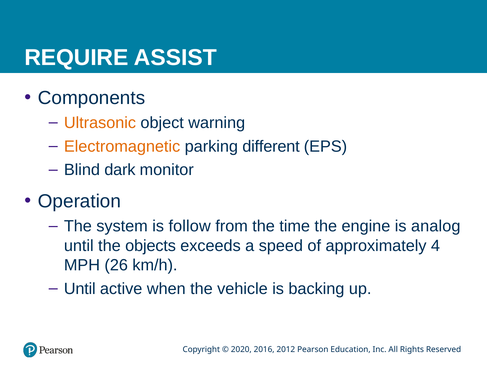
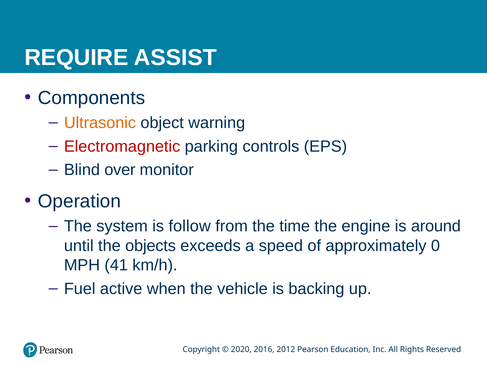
Electromagnetic colour: orange -> red
different: different -> controls
dark: dark -> over
analog: analog -> around
4: 4 -> 0
26: 26 -> 41
Until at (80, 289): Until -> Fuel
